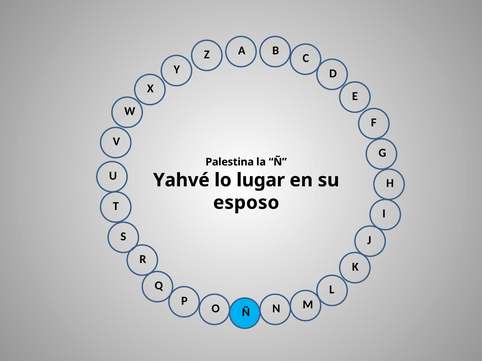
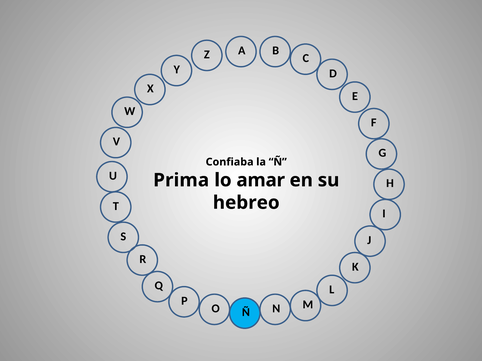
Palestina: Palestina -> Confiaba
Yahvé: Yahvé -> Prima
lugar: lugar -> amar
esposo: esposo -> hebreo
